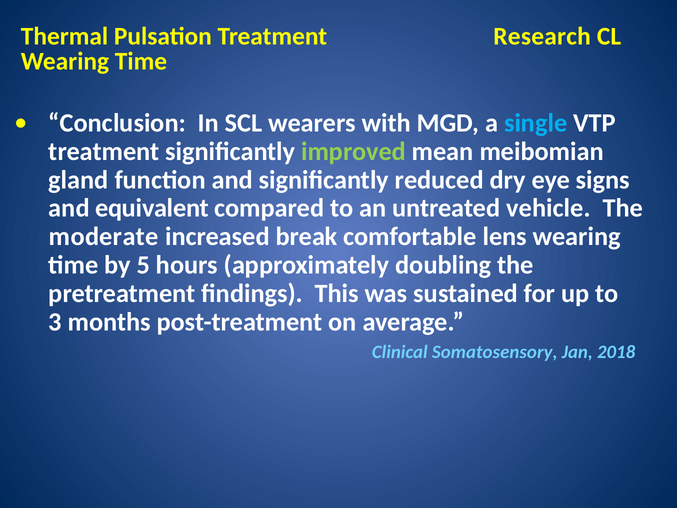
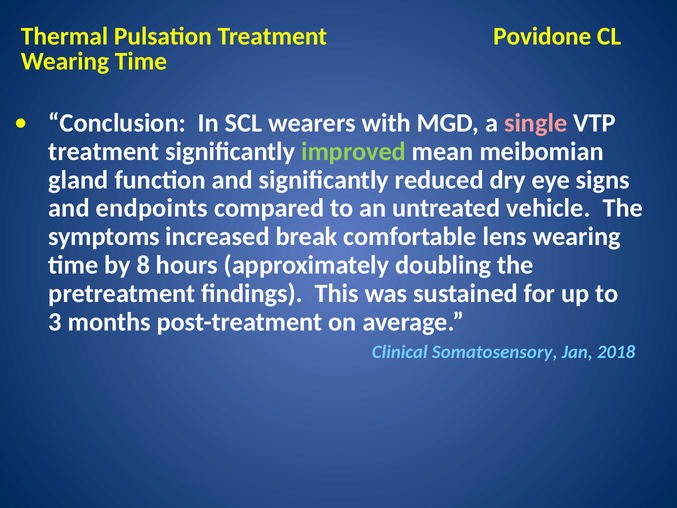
Research: Research -> Povidone
single colour: light blue -> pink
equivalent: equivalent -> endpoints
moderate: moderate -> symptoms
5: 5 -> 8
